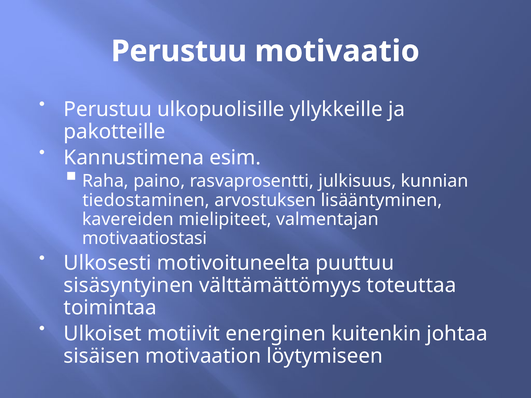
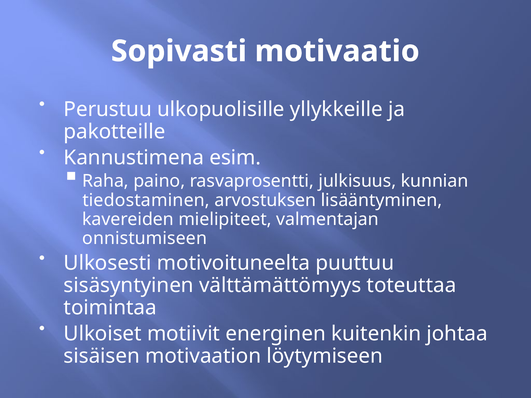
Perustuu at (179, 51): Perustuu -> Sopivasti
motivaatiostasi: motivaatiostasi -> onnistumiseen
